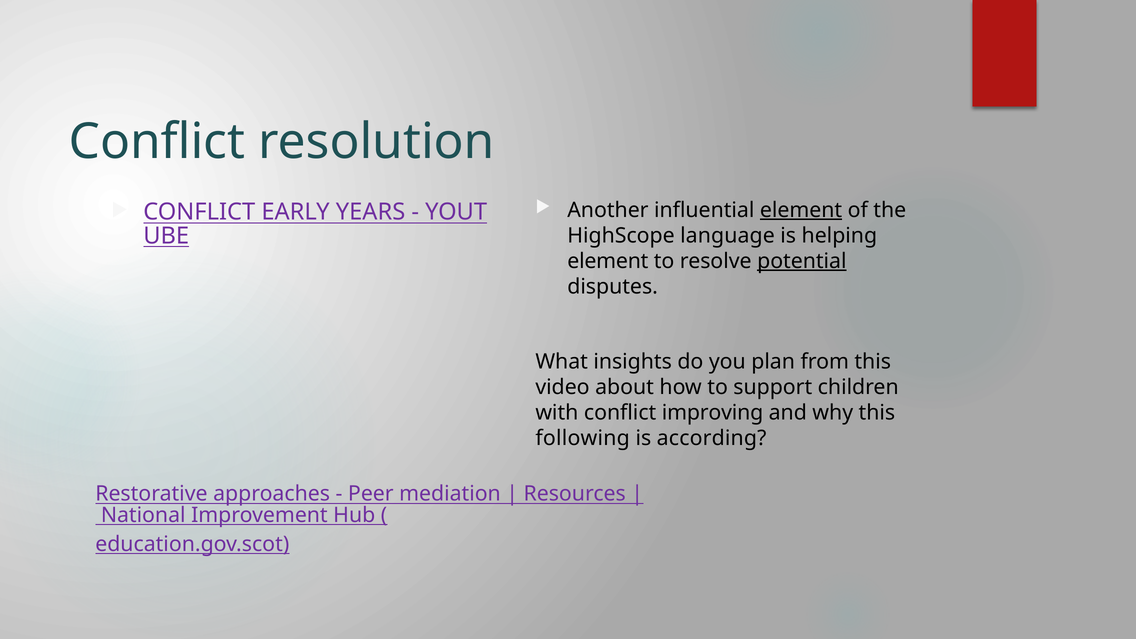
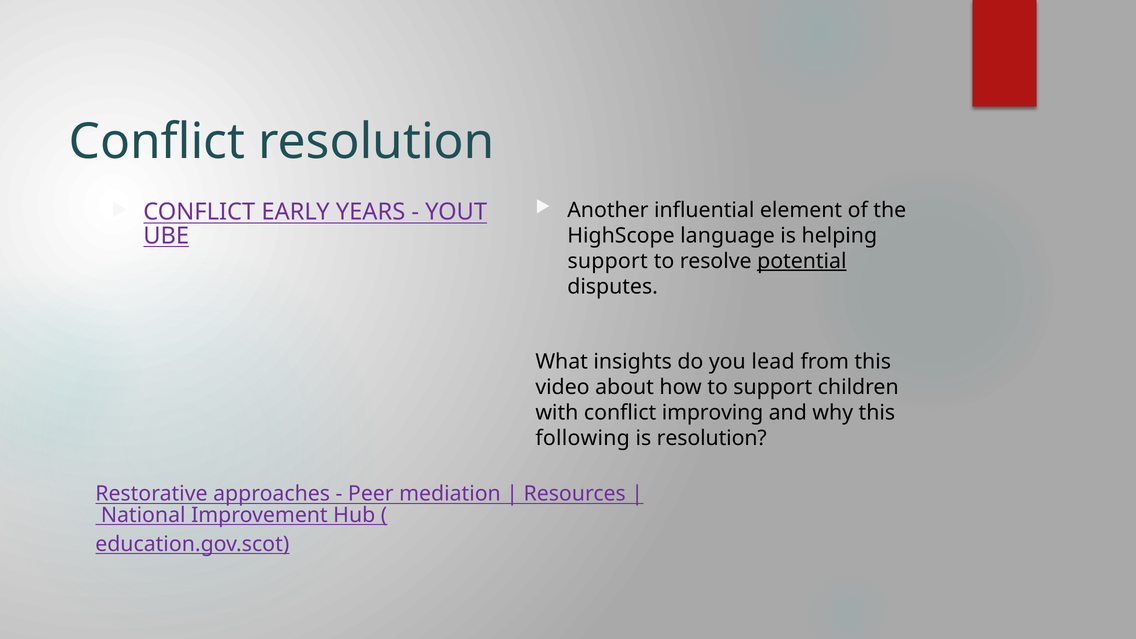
element at (801, 210) underline: present -> none
element at (608, 261): element -> support
plan: plan -> lead
is according: according -> resolution
